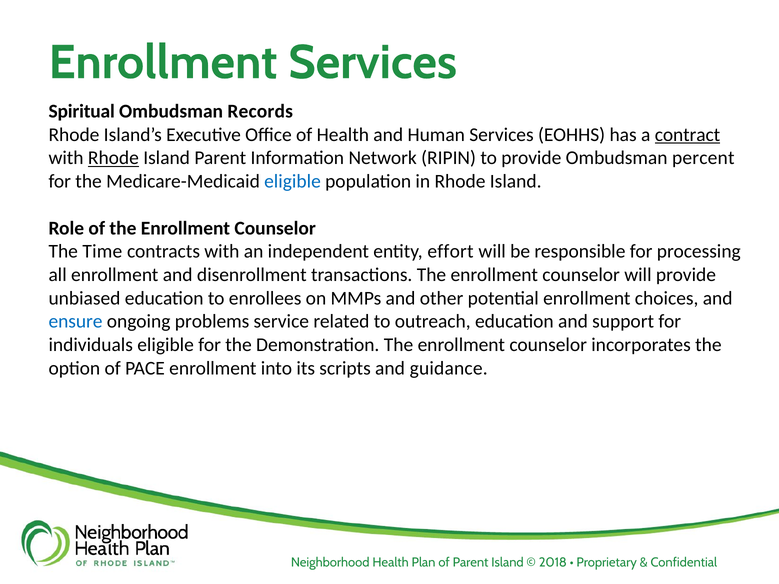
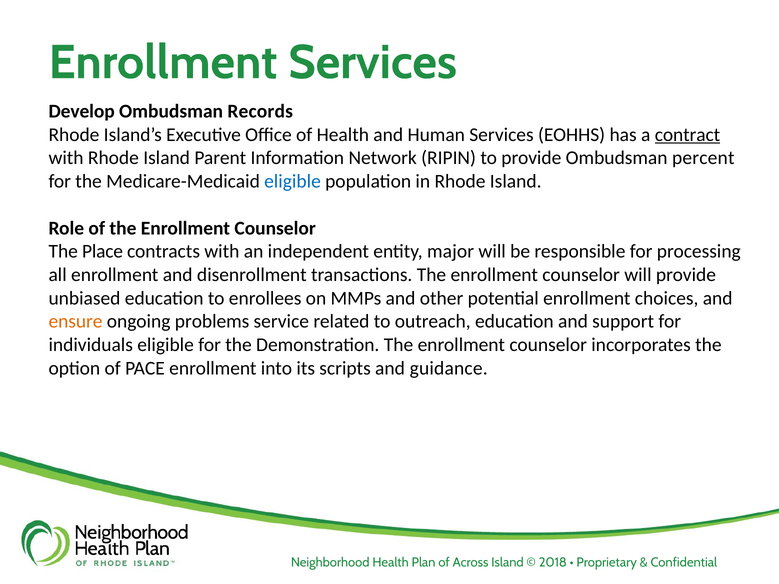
Spiritual: Spiritual -> Develop
Rhode at (113, 158) underline: present -> none
Time: Time -> Place
effort: effort -> major
ensure colour: blue -> orange
of Parent: Parent -> Across
